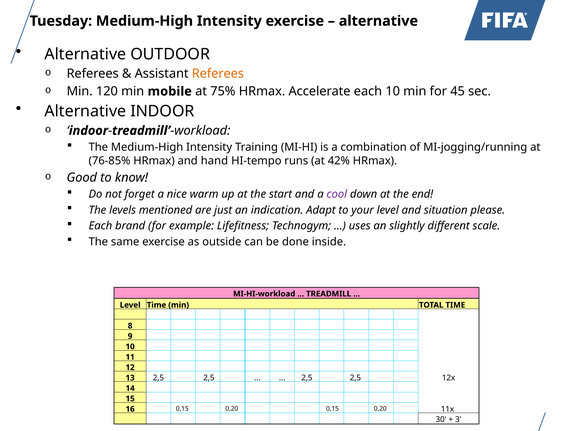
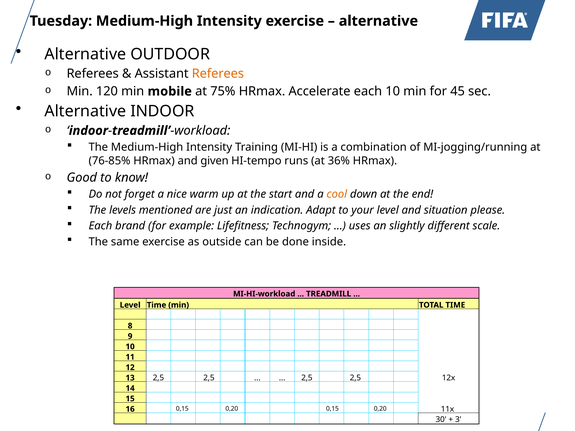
hand: hand -> given
42%: 42% -> 36%
cool colour: purple -> orange
